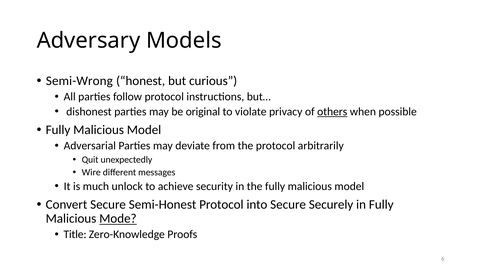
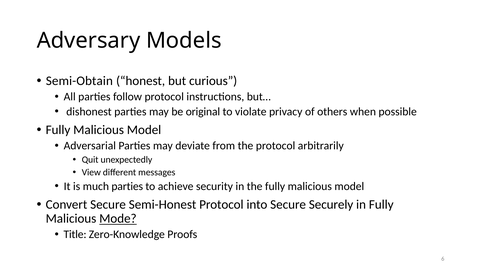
Semi-Wrong: Semi-Wrong -> Semi-Obtain
others underline: present -> none
Wire: Wire -> View
much unlock: unlock -> parties
